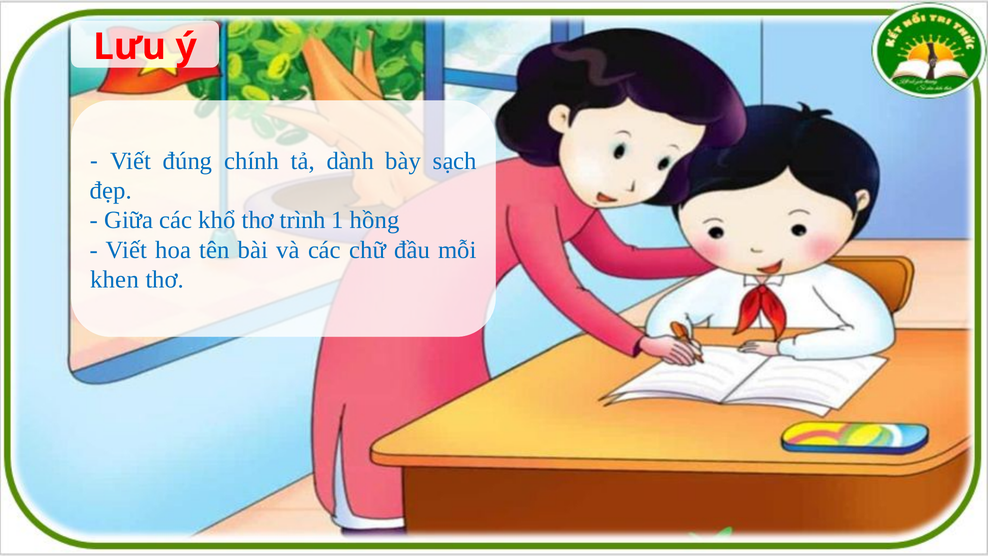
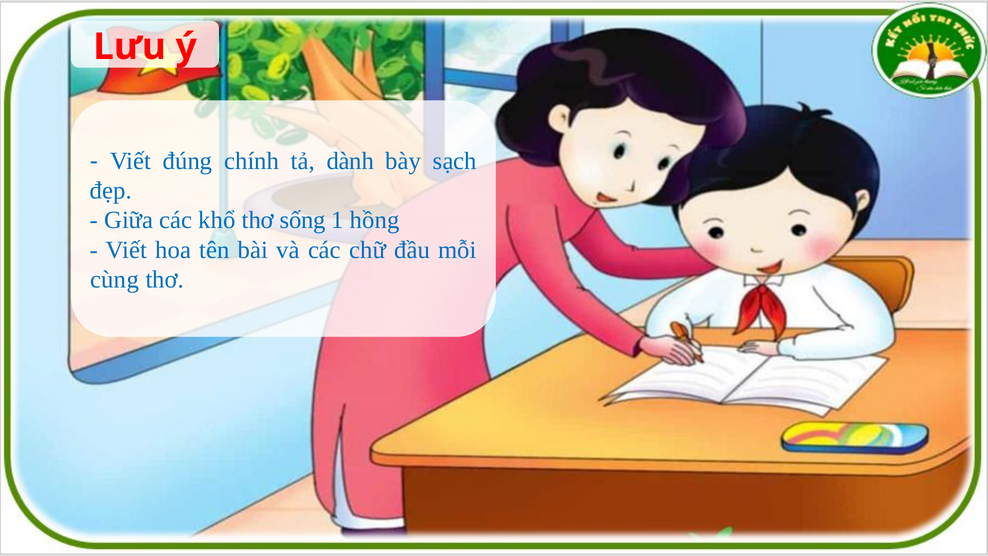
trình: trình -> sống
khen: khen -> cùng
